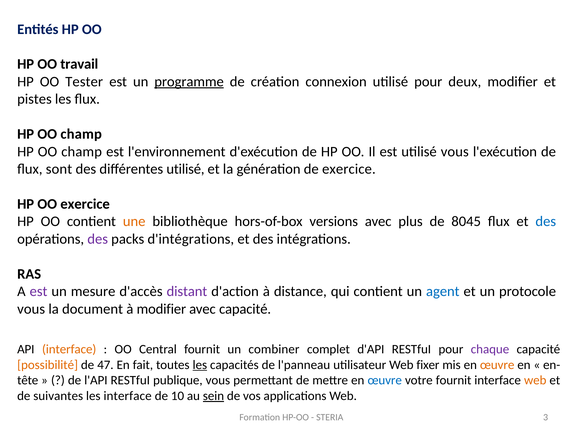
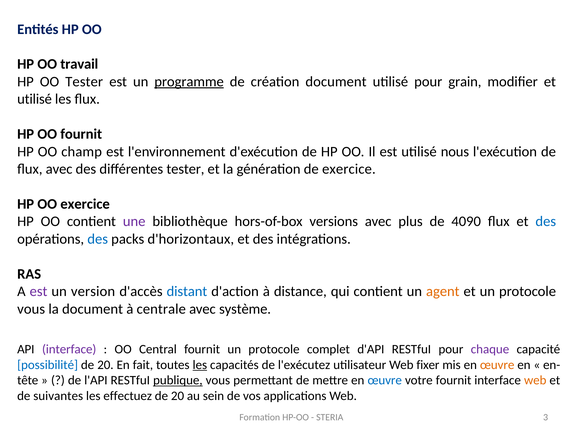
création connexion: connexion -> document
deux: deux -> grain
pistes at (34, 99): pistes -> utilisé
champ at (81, 134): champ -> fournit
utilisé vous: vous -> nous
flux sont: sont -> avec
différentes utilisé: utilisé -> tester
une colour: orange -> purple
8045: 8045 -> 4090
des at (98, 239) colour: purple -> blue
d'intégrations: d'intégrations -> d'horizontaux
mesure: mesure -> version
distant colour: purple -> blue
agent colour: blue -> orange
à modifier: modifier -> centrale
avec capacité: capacité -> système
interface at (69, 350) colour: orange -> purple
fournit un combiner: combiner -> protocole
possibilité colour: orange -> blue
47 at (105, 365): 47 -> 20
l'panneau: l'panneau -> l'exécutez
publique underline: none -> present
les interface: interface -> effectuez
10 at (177, 396): 10 -> 20
sein underline: present -> none
